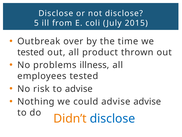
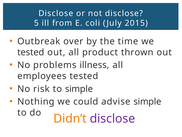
to advise: advise -> simple
advise advise: advise -> simple
disclose at (112, 118) colour: blue -> purple
